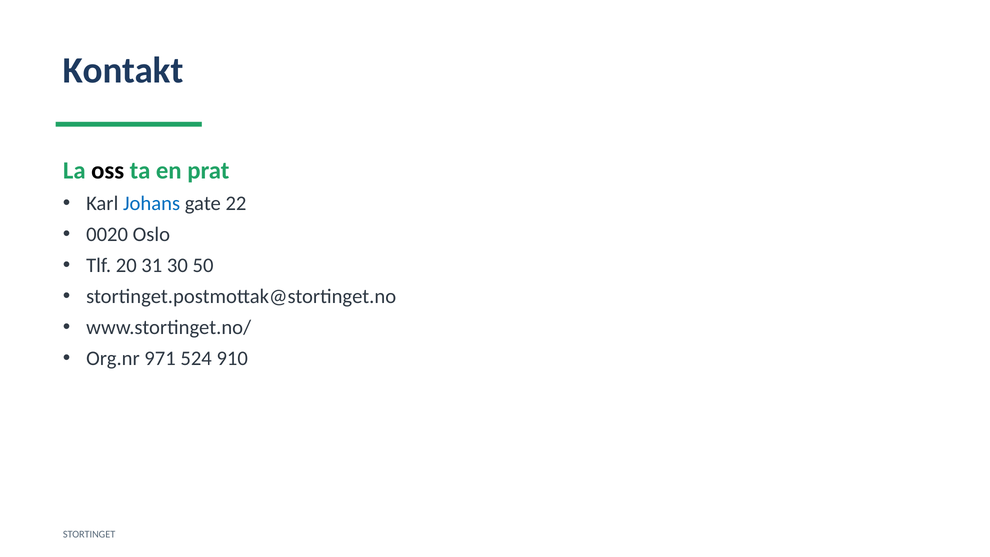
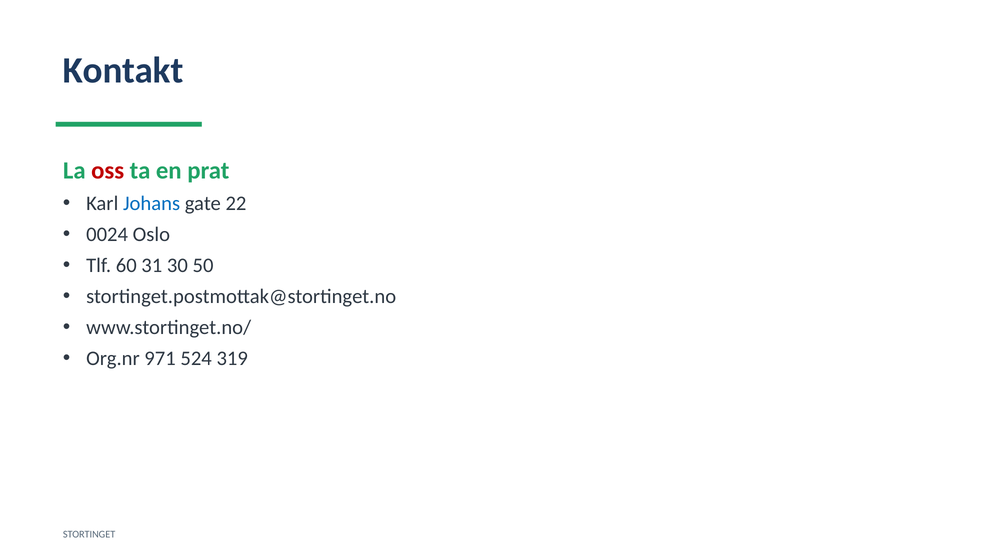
oss colour: black -> red
0020: 0020 -> 0024
20: 20 -> 60
910: 910 -> 319
